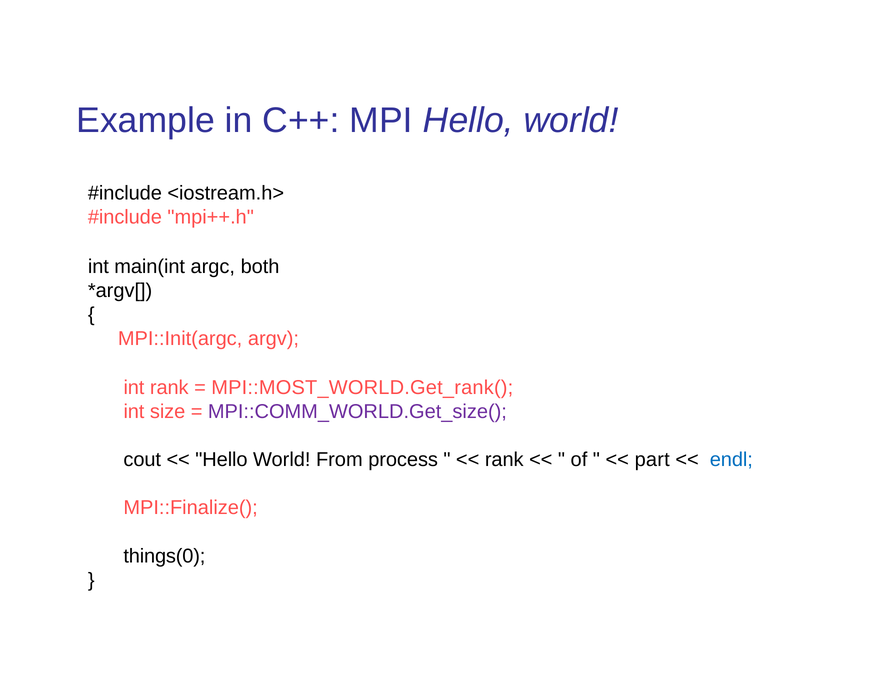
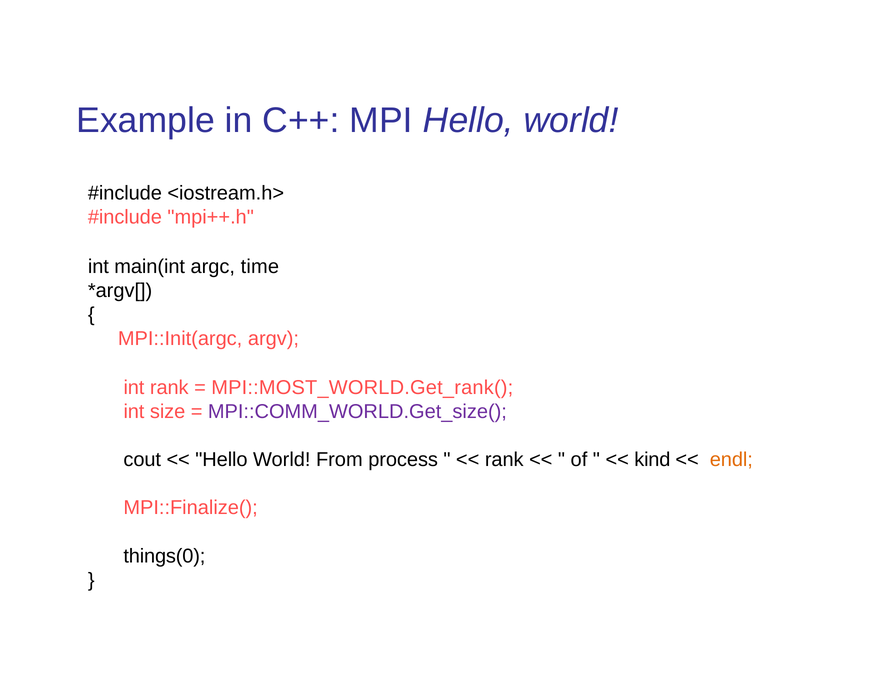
both: both -> time
part: part -> kind
endl colour: blue -> orange
